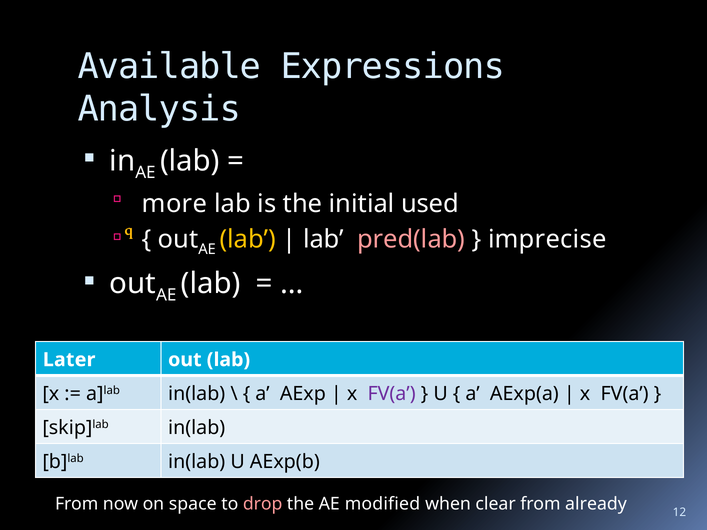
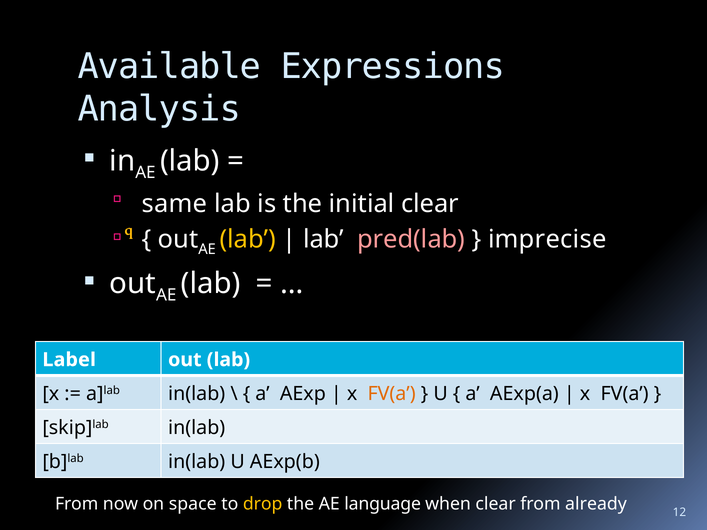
more: more -> same
initial used: used -> clear
Later: Later -> Label
FV(a at (392, 394) colour: purple -> orange
drop colour: pink -> yellow
modified: modified -> language
